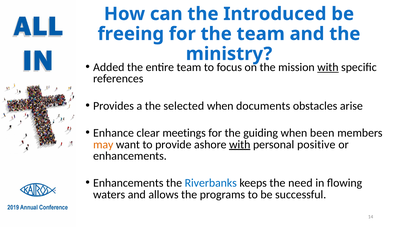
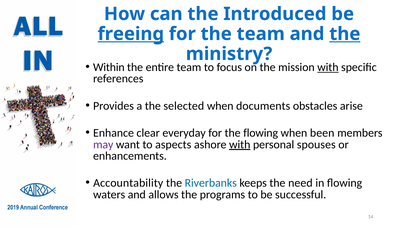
freeing underline: none -> present
the at (345, 34) underline: none -> present
Added: Added -> Within
meetings: meetings -> everyday
the guiding: guiding -> flowing
may colour: orange -> purple
provide: provide -> aspects
positive: positive -> spouses
Enhancements at (128, 183): Enhancements -> Accountability
